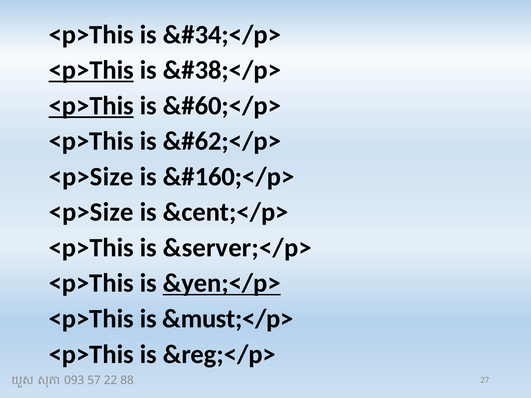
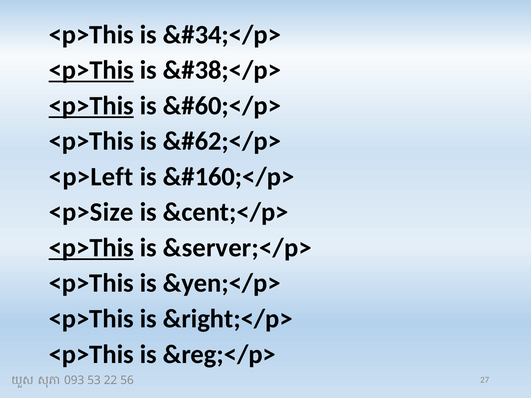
<p>Size at (91, 177): <p>Size -> <p>Left
<p>This at (91, 248) underline: none -> present
&yen;</p> underline: present -> none
&must;</p>: &must;</p> -> &right;</p>
57: 57 -> 53
88: 88 -> 56
